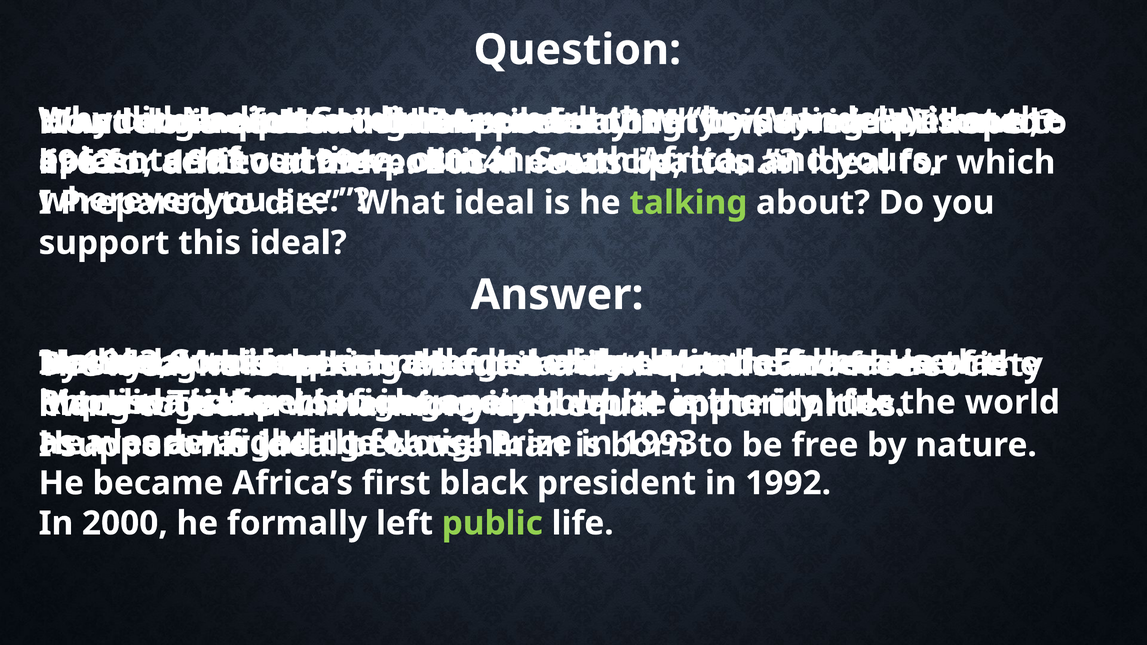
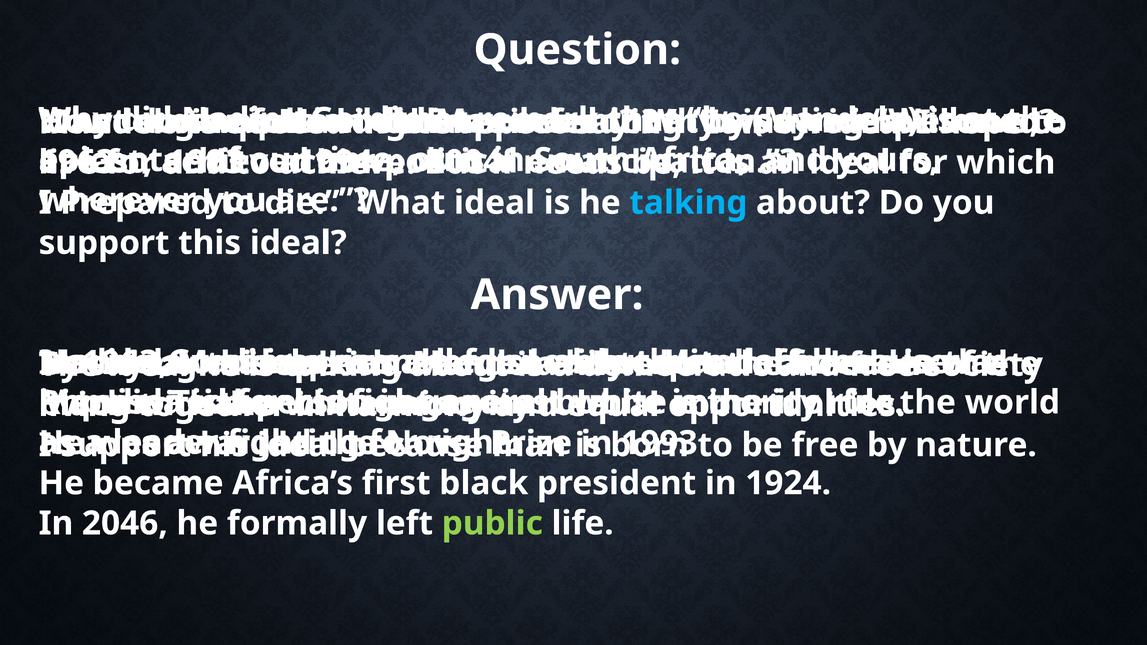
talking at (688, 203) colour: light green -> light blue
1992: 1992 -> 1924
2000: 2000 -> 2046
